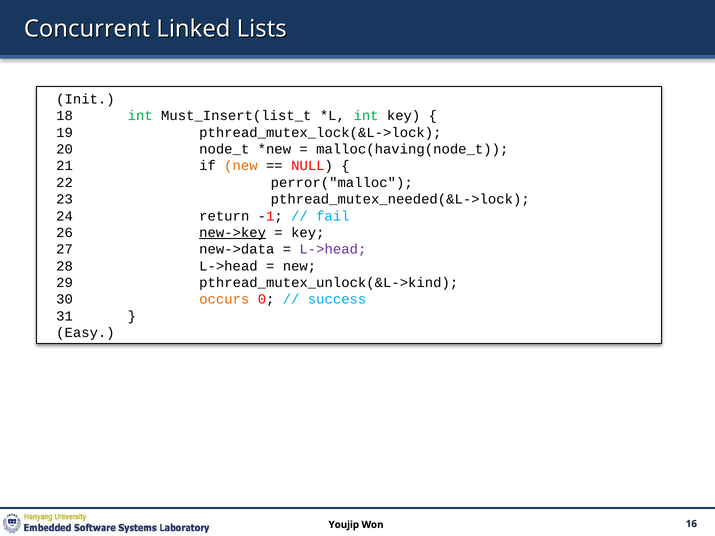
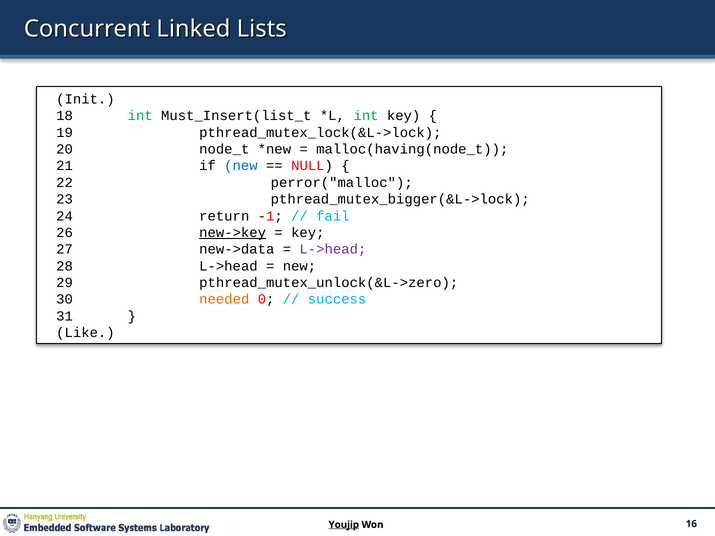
new at (241, 166) colour: orange -> blue
pthread_mutex_needed(&L->lock: pthread_mutex_needed(&L->lock -> pthread_mutex_bigger(&L->lock
pthread_mutex_unlock(&L->kind: pthread_mutex_unlock(&L->kind -> pthread_mutex_unlock(&L->zero
occurs: occurs -> needed
Easy: Easy -> Like
Youjip underline: none -> present
